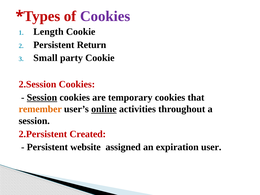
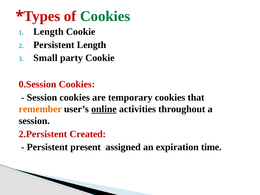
Cookies at (105, 16) colour: purple -> green
Persistent Return: Return -> Length
2.Session: 2.Session -> 0.Session
Session at (42, 97) underline: present -> none
website: website -> present
user: user -> time
